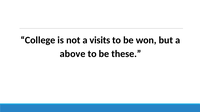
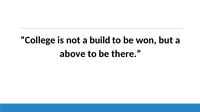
visits: visits -> build
these: these -> there
